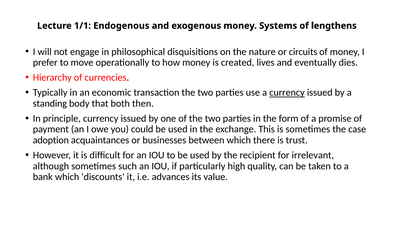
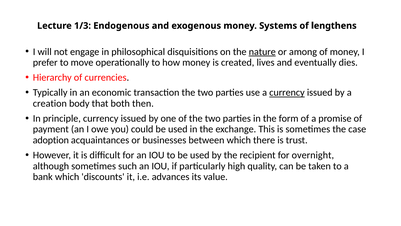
1/1: 1/1 -> 1/3
nature underline: none -> present
circuits: circuits -> among
standing: standing -> creation
irrelevant: irrelevant -> overnight
